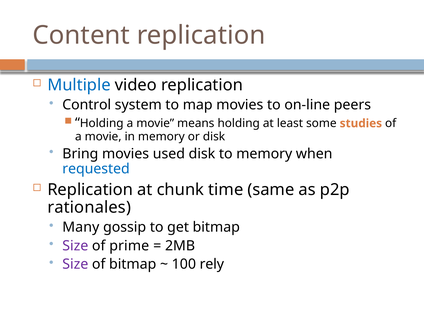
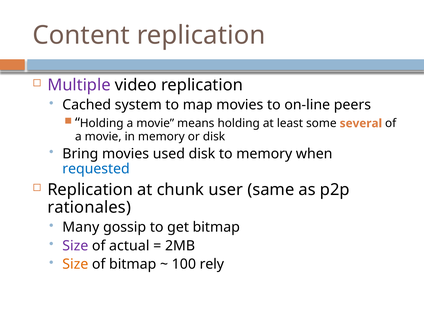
Multiple colour: blue -> purple
Control: Control -> Cached
studies: studies -> several
time: time -> user
prime: prime -> actual
Size at (75, 264) colour: purple -> orange
